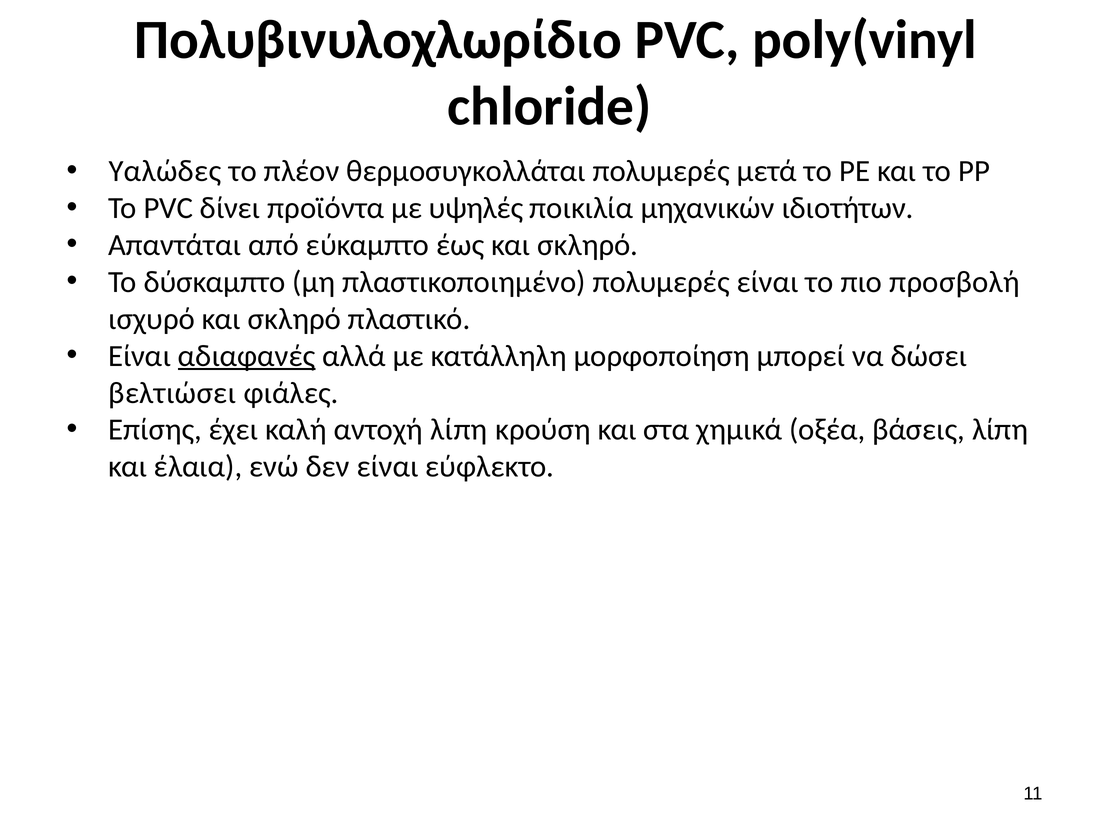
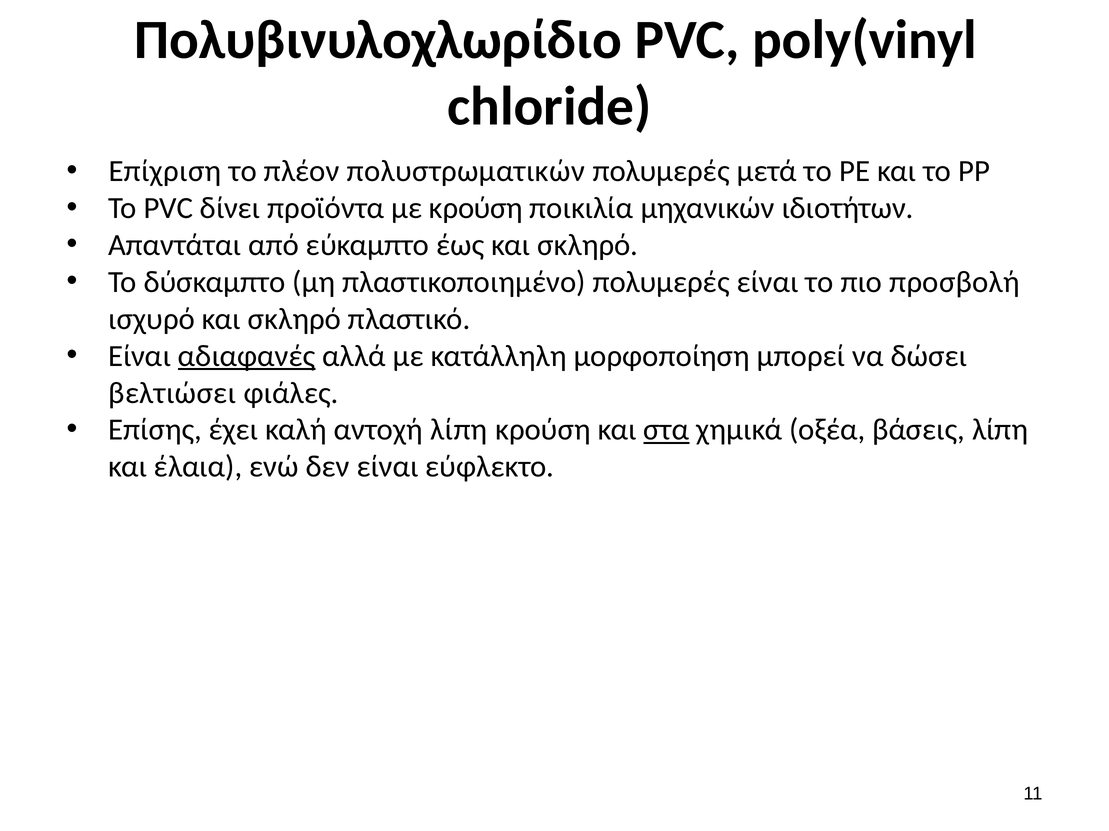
Υαλώδες: Υαλώδες -> Επίχριση
θερμοσυγκολλάται: θερμοσυγκολλάται -> πολυστρωματικών
με υψηλές: υψηλές -> κρούση
στα underline: none -> present
